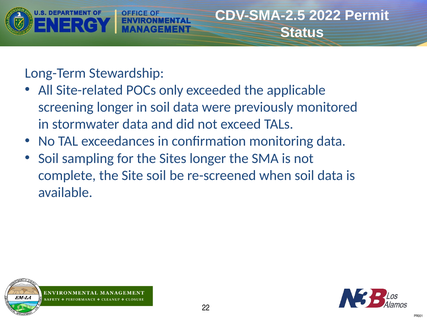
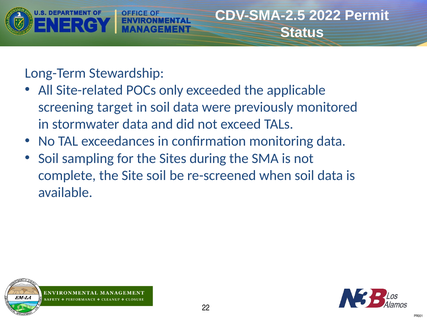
screening longer: longer -> target
Sites longer: longer -> during
